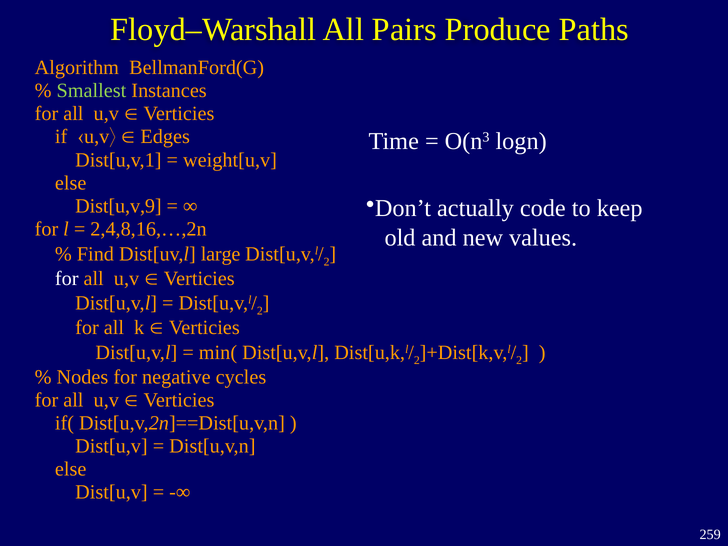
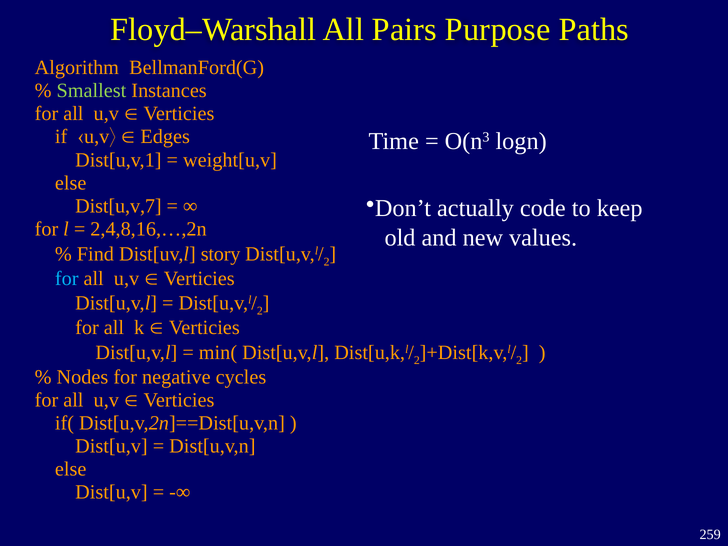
Produce: Produce -> Purpose
Dist[u,v,9: Dist[u,v,9 -> Dist[u,v,7
large: large -> story
for at (67, 278) colour: white -> light blue
